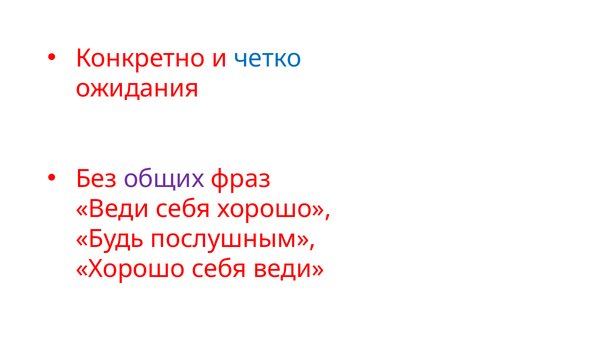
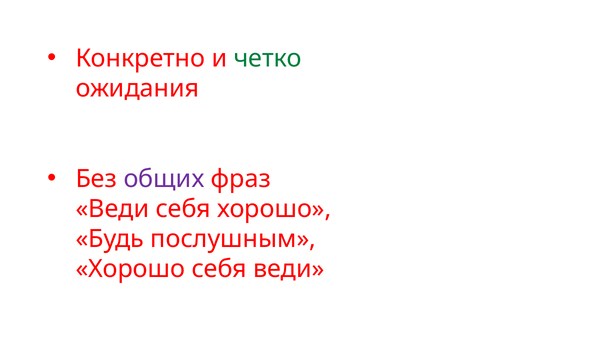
четко colour: blue -> green
